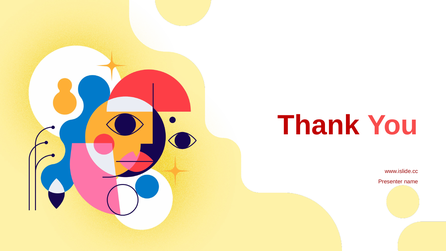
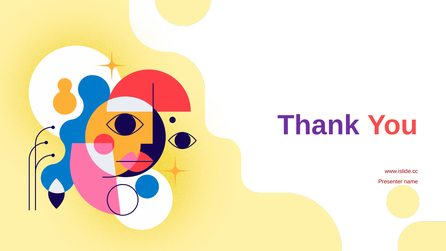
Thank colour: red -> purple
